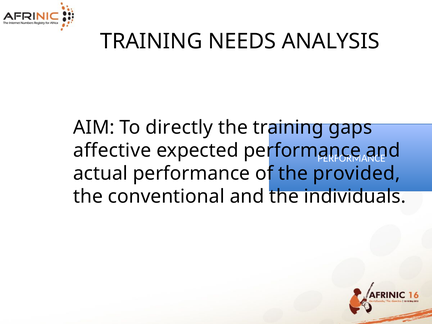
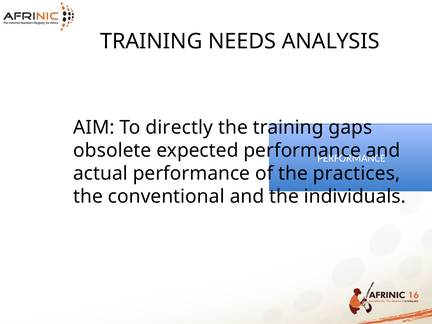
affective: affective -> obsolete
provided: provided -> practices
